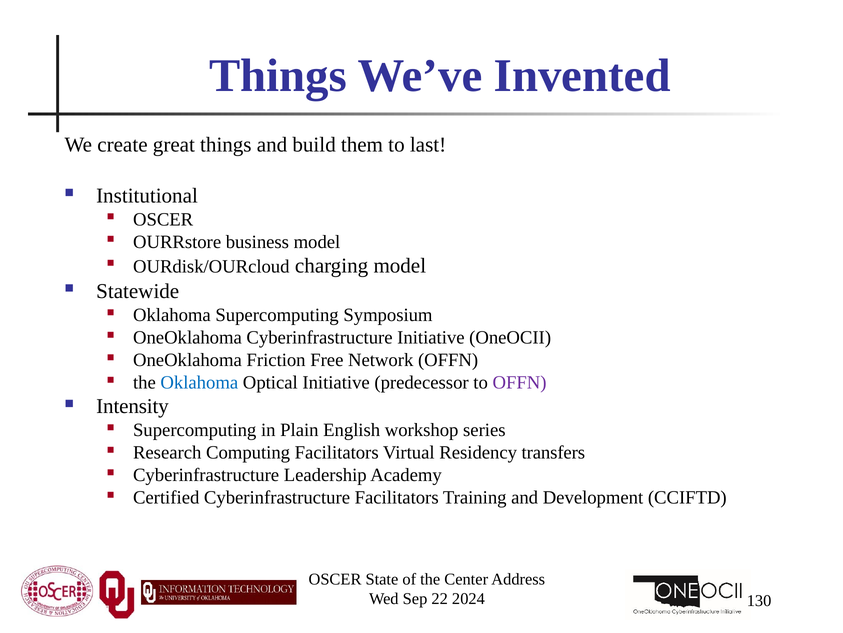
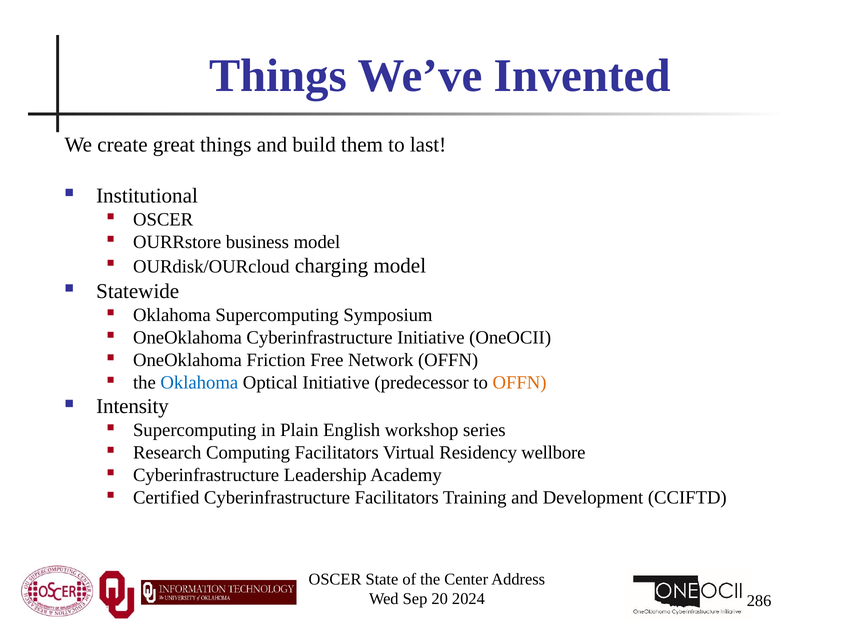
OFFN at (520, 382) colour: purple -> orange
transfers: transfers -> wellbore
22: 22 -> 20
130: 130 -> 286
